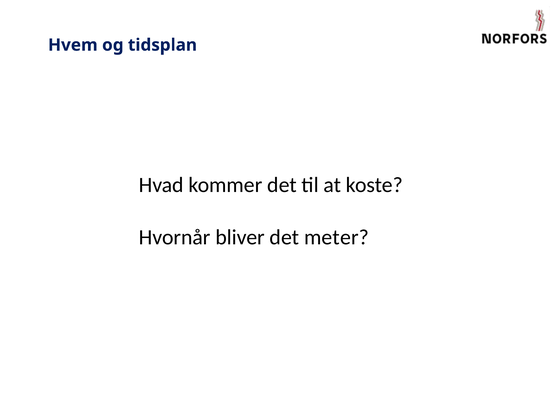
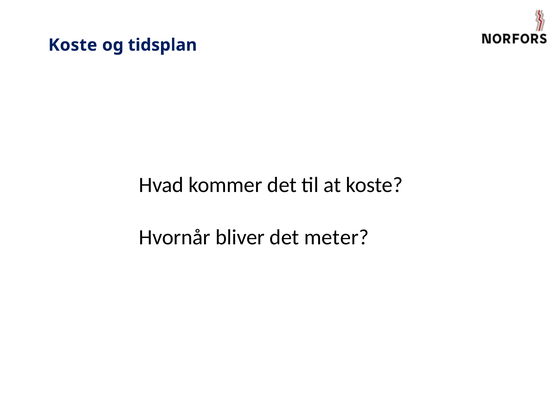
Hvem at (73, 45): Hvem -> Koste
